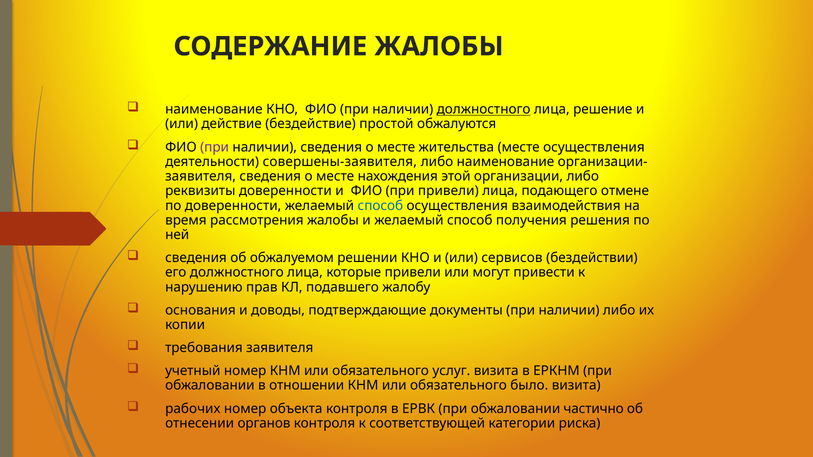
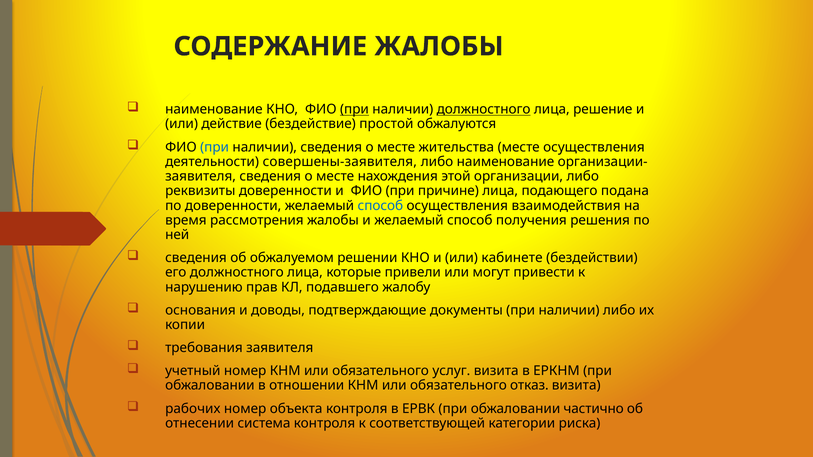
при at (354, 109) underline: none -> present
при at (215, 147) colour: purple -> blue
при привели: привели -> причине
отмене: отмене -> подана
сервисов: сервисов -> кабинете
было: было -> отказ
органов: органов -> система
